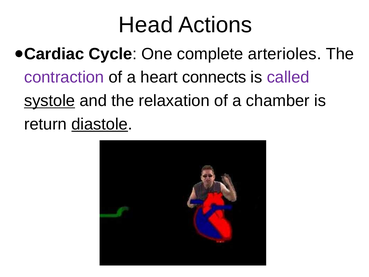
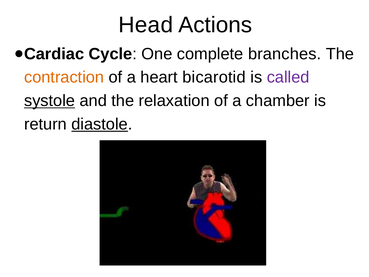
arterioles: arterioles -> branches
contraction colour: purple -> orange
connects: connects -> bicarotid
